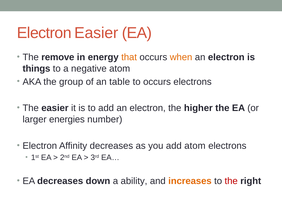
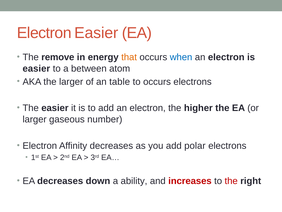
when colour: orange -> blue
things at (36, 68): things -> easier
negative: negative -> between
the group: group -> larger
energies: energies -> gaseous
add atom: atom -> polar
increases colour: orange -> red
